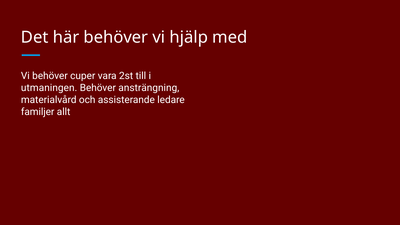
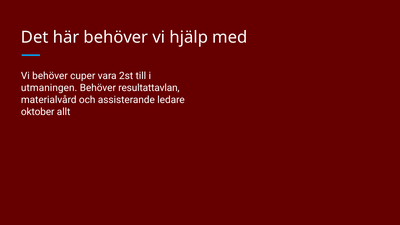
ansträngning: ansträngning -> resultattavlan
familjer: familjer -> oktober
